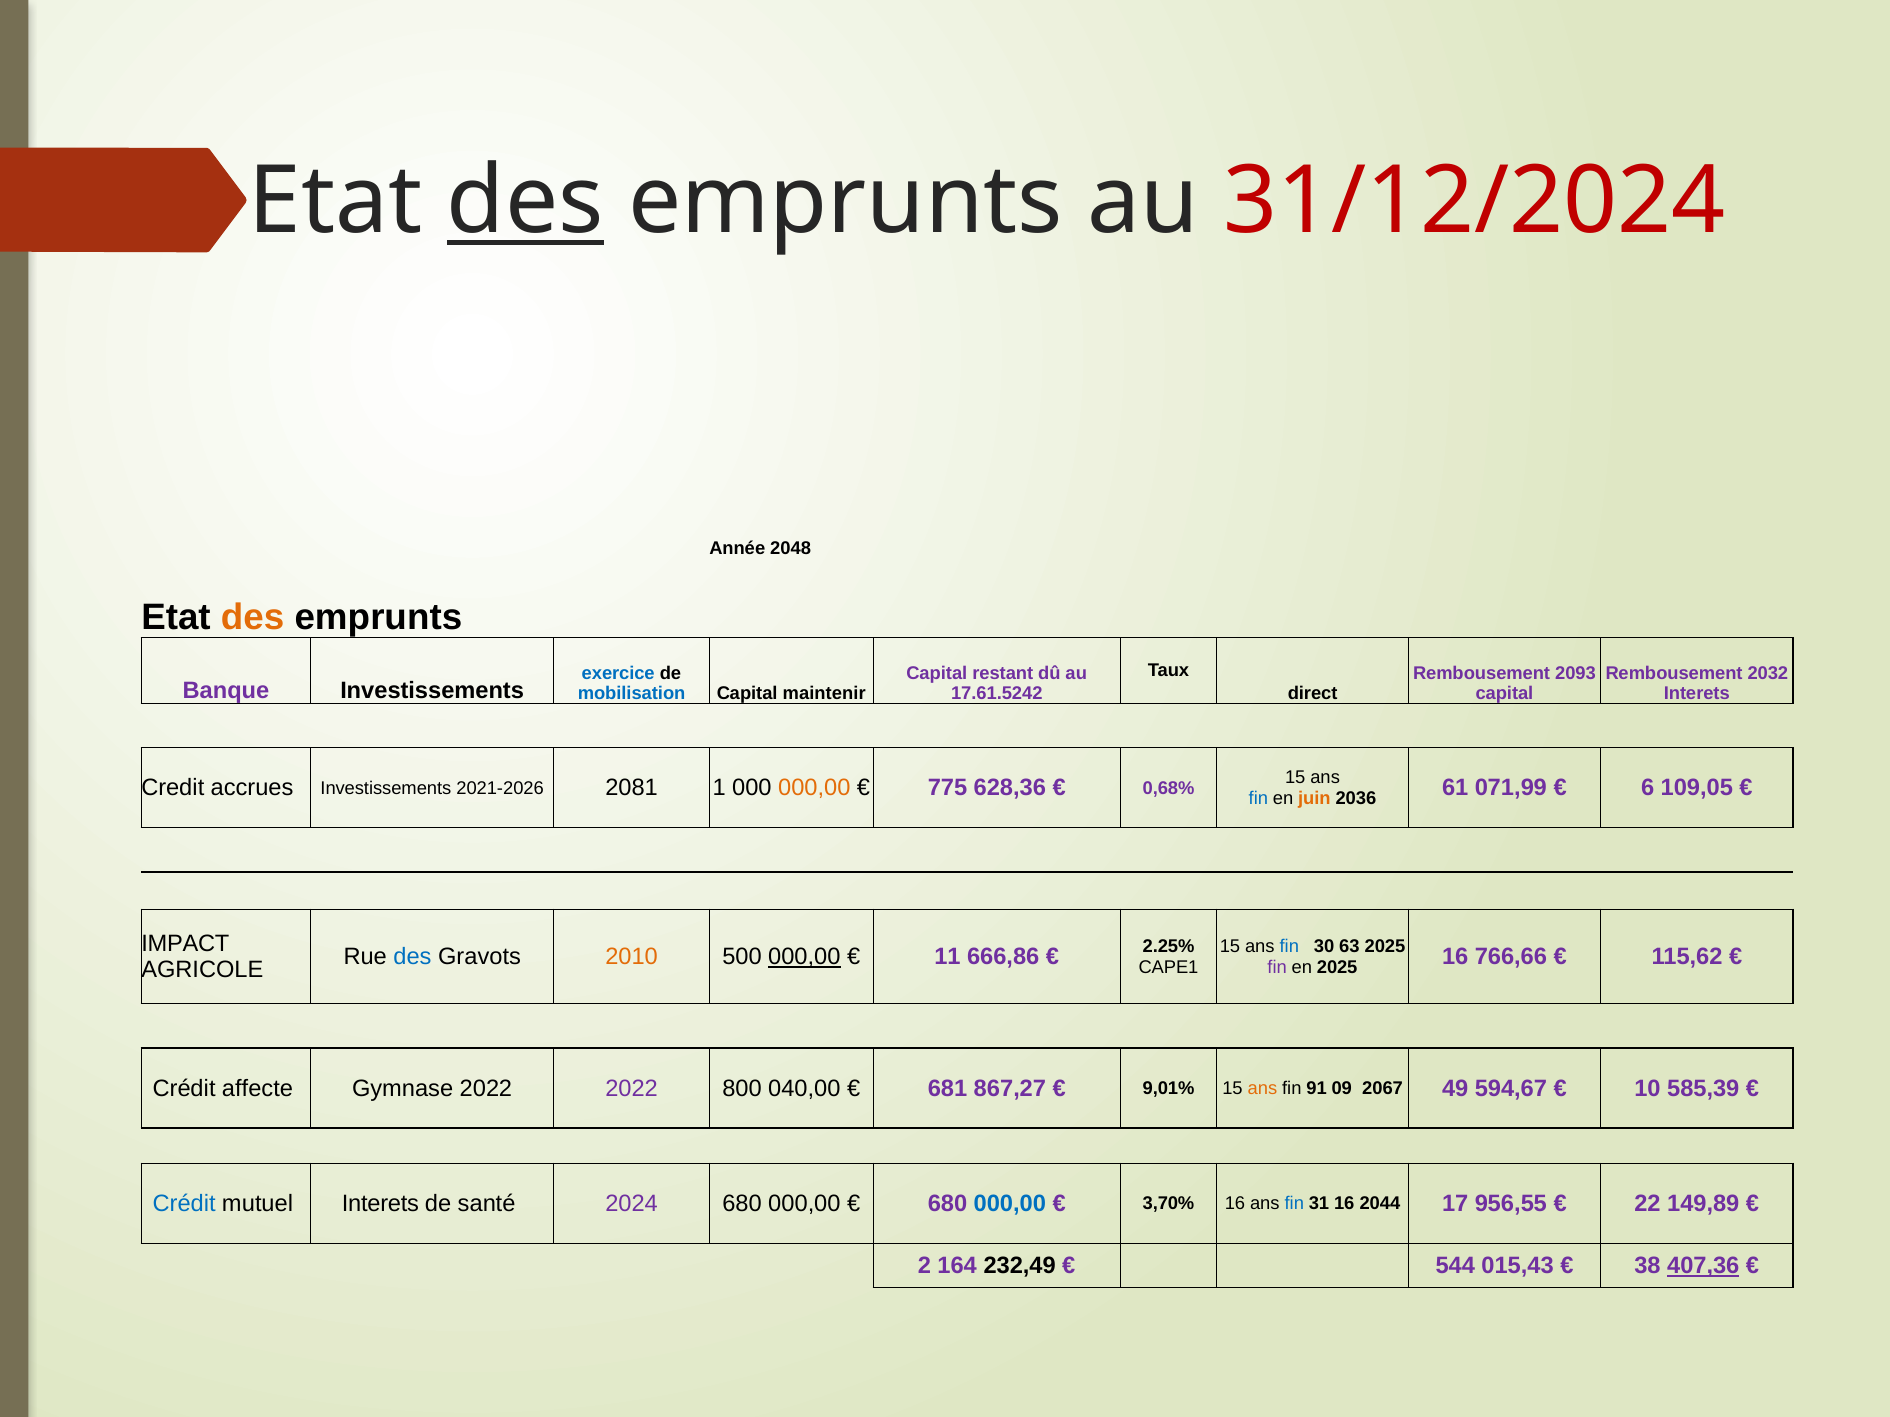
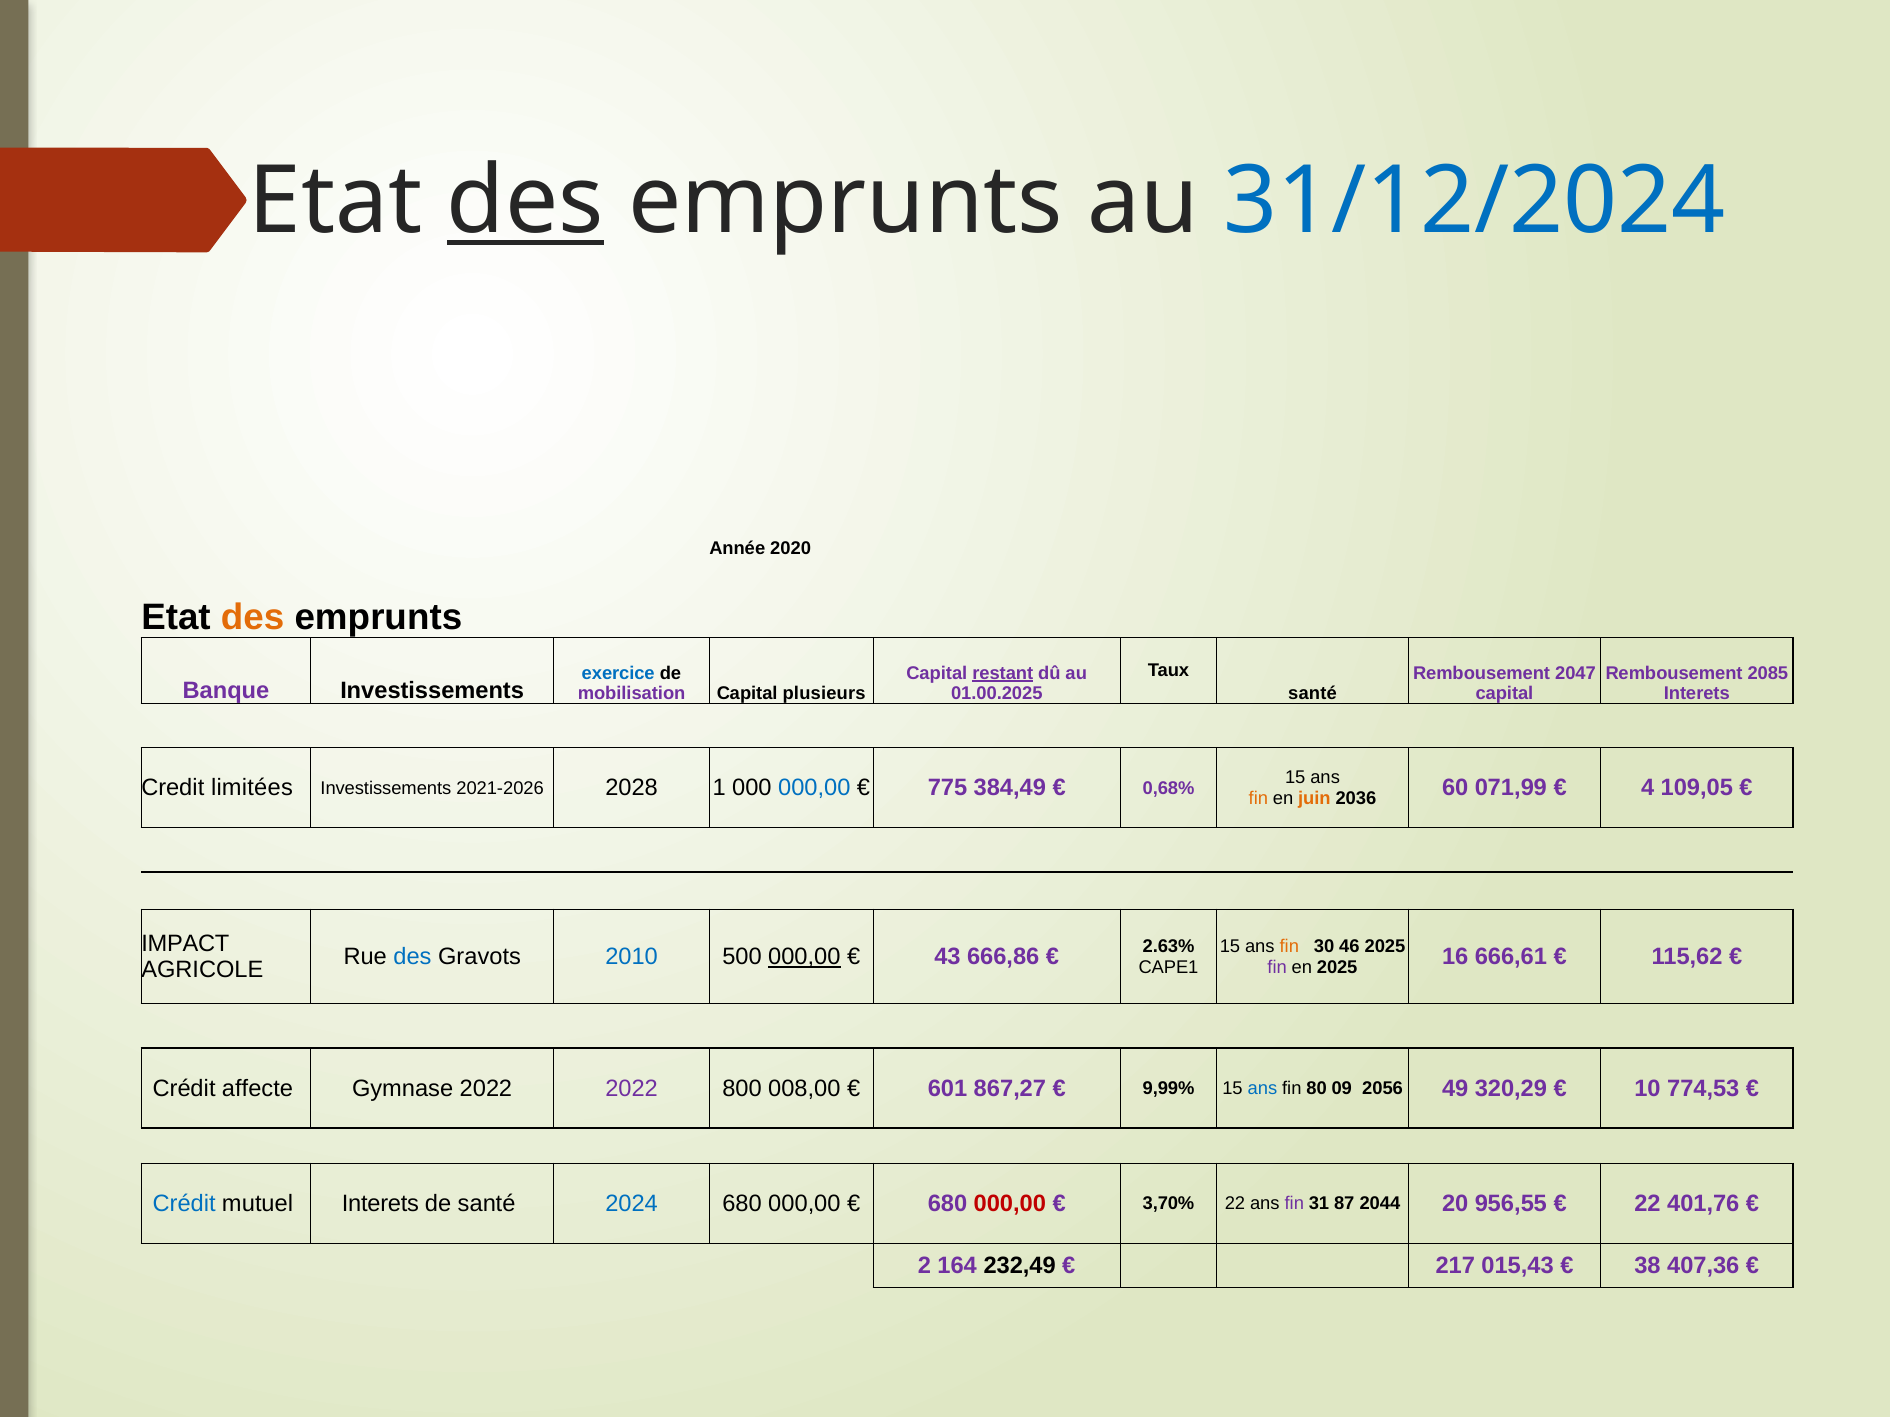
31/12/2024 colour: red -> blue
2048: 2048 -> 2020
restant underline: none -> present
2093: 2093 -> 2047
2032: 2032 -> 2085
mobilisation colour: blue -> purple
maintenir: maintenir -> plusieurs
17.61.5242: 17.61.5242 -> 01.00.2025
direct at (1313, 694): direct -> santé
accrues: accrues -> limitées
2081: 2081 -> 2028
000,00 at (814, 788) colour: orange -> blue
628,36: 628,36 -> 384,49
fin at (1258, 799) colour: blue -> orange
61: 61 -> 60
6: 6 -> 4
fin at (1289, 947) colour: blue -> orange
63: 63 -> 46
2010 colour: orange -> blue
11: 11 -> 43
2.25%: 2.25% -> 2.63%
766,66: 766,66 -> 666,61
040,00: 040,00 -> 008,00
681: 681 -> 601
9,01%: 9,01% -> 9,99%
ans at (1262, 1089) colour: orange -> blue
91: 91 -> 80
2067: 2067 -> 2056
594,67: 594,67 -> 320,29
585,39: 585,39 -> 774,53
2024 colour: purple -> blue
000,00 at (1010, 1204) colour: blue -> red
3,70% 16: 16 -> 22
fin at (1294, 1204) colour: blue -> purple
31 16: 16 -> 87
17: 17 -> 20
149,89: 149,89 -> 401,76
544: 544 -> 217
407,36 underline: present -> none
